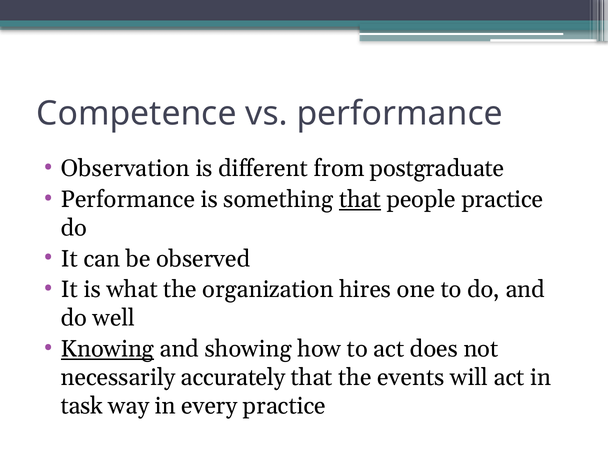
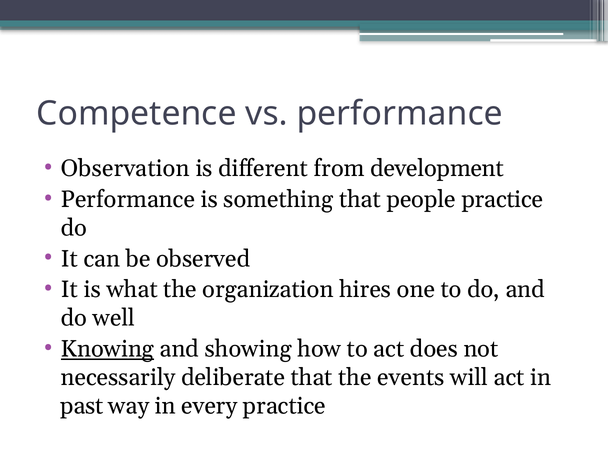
postgraduate: postgraduate -> development
that at (360, 199) underline: present -> none
accurately: accurately -> deliberate
task: task -> past
